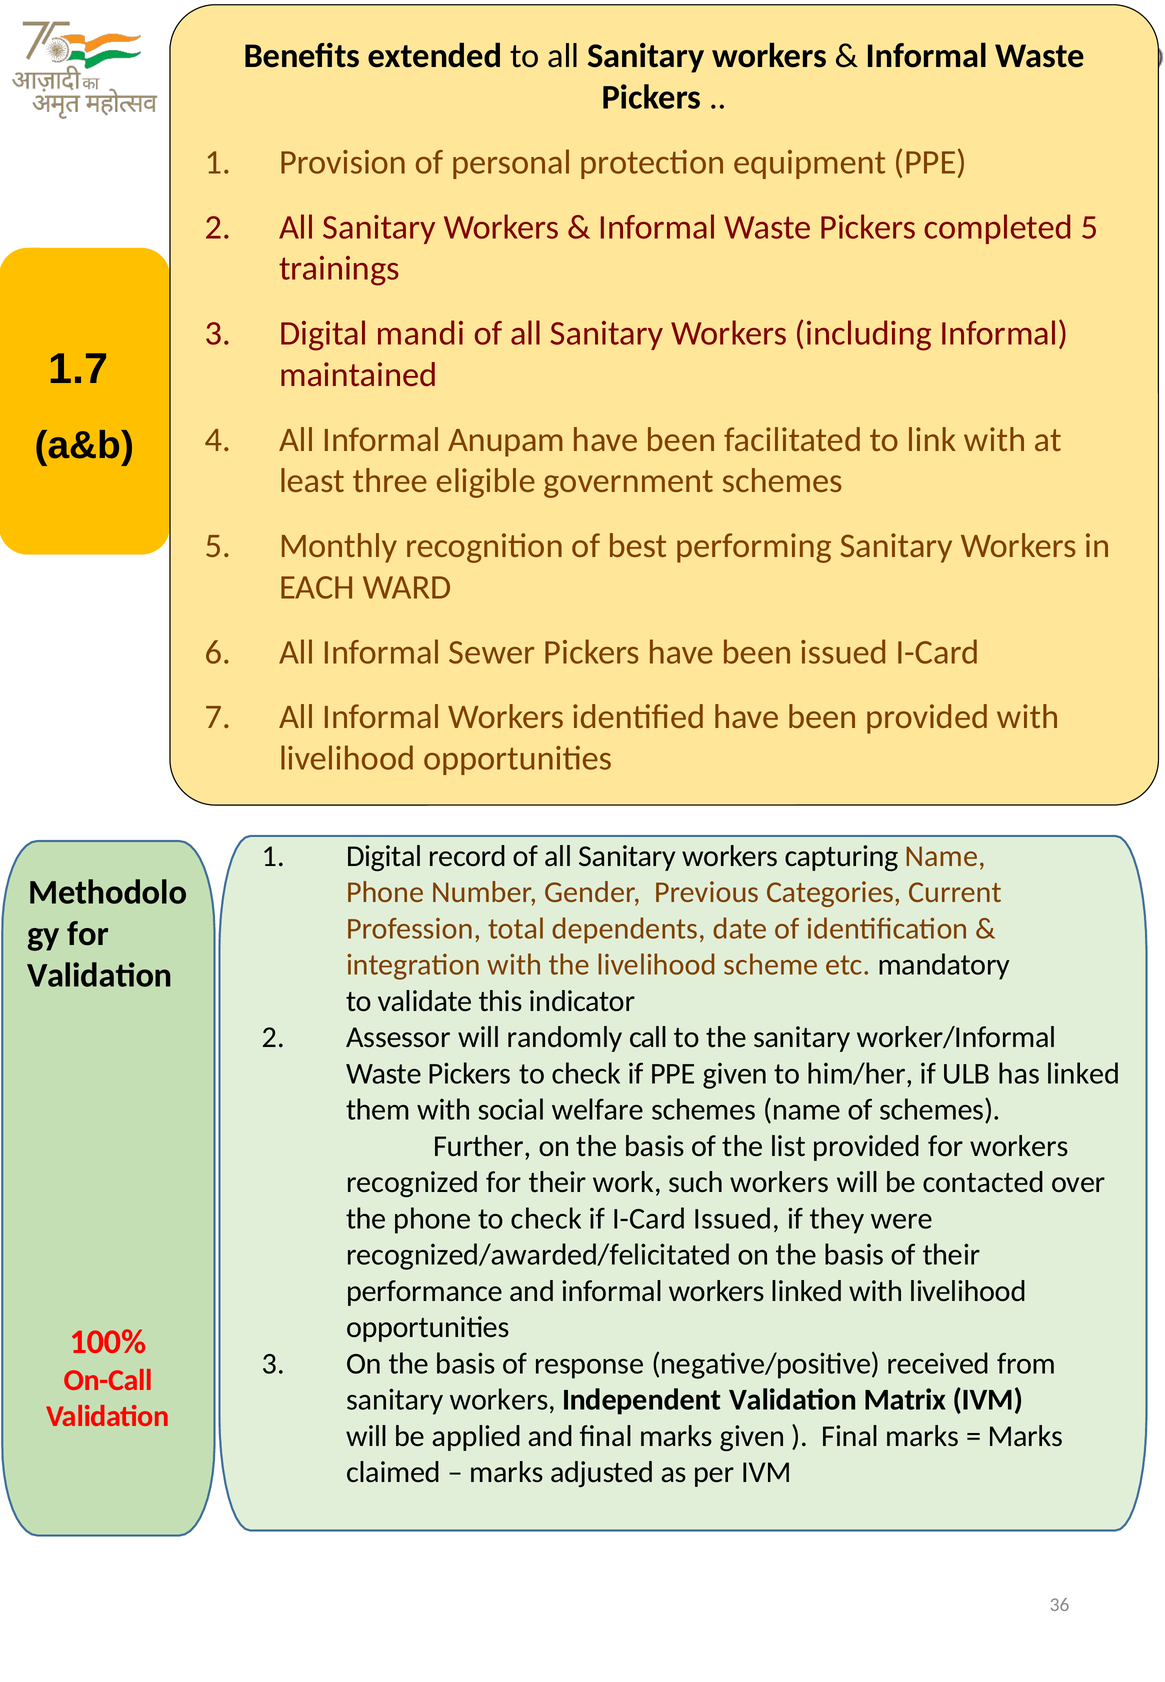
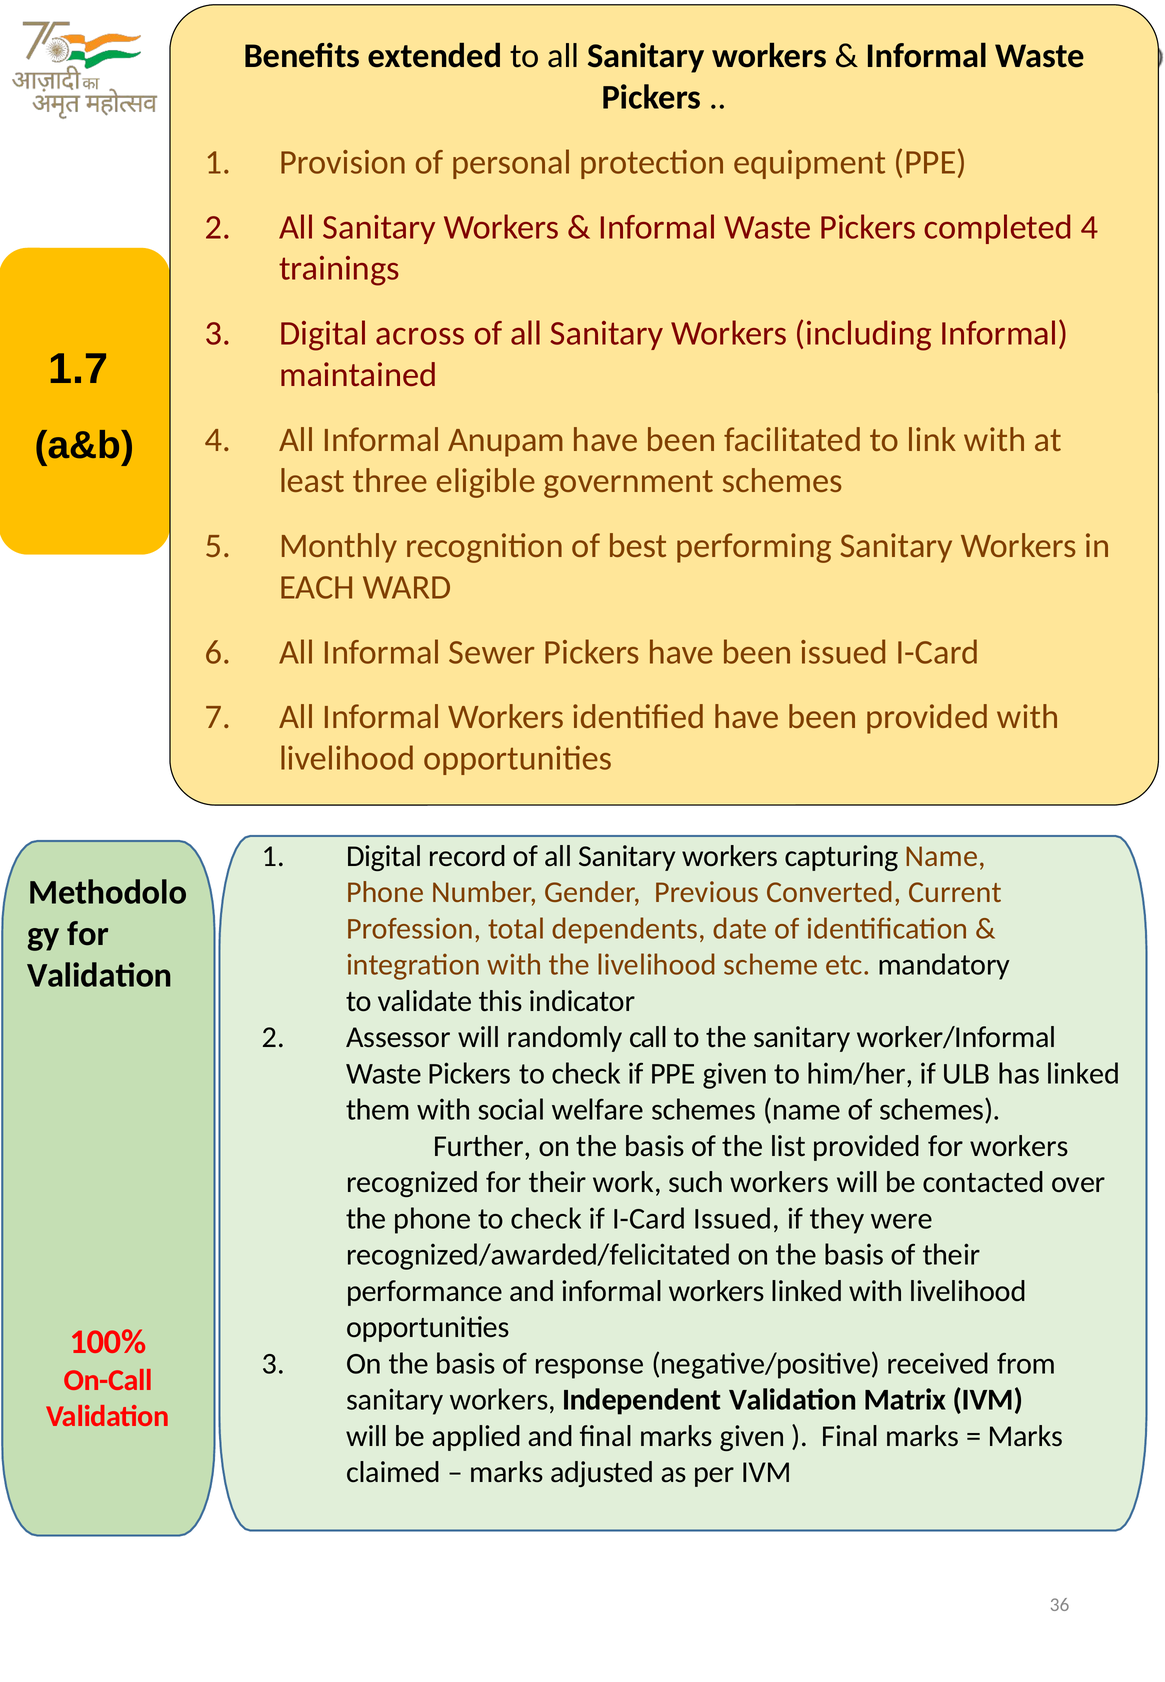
completed 5: 5 -> 4
mandi: mandi -> across
Categories: Categories -> Converted
